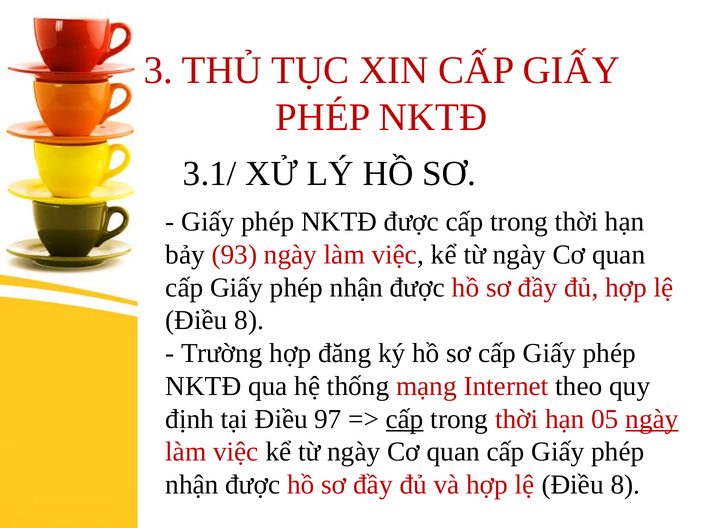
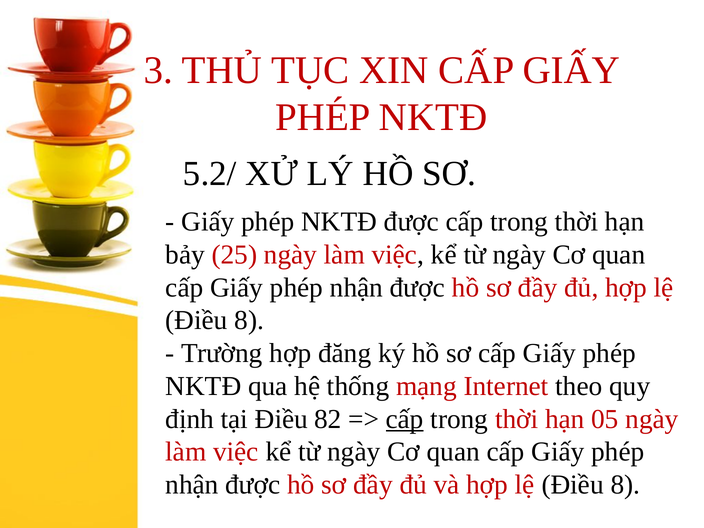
3.1/: 3.1/ -> 5.2/
93: 93 -> 25
97: 97 -> 82
ngày at (652, 419) underline: present -> none
